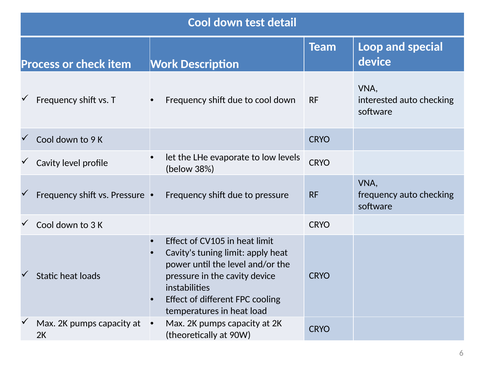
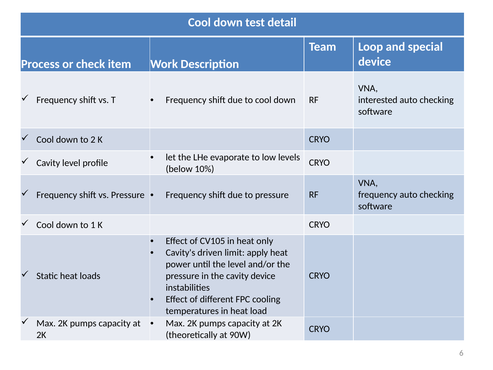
9: 9 -> 2
38%: 38% -> 10%
3: 3 -> 1
heat limit: limit -> only
tuning: tuning -> driven
